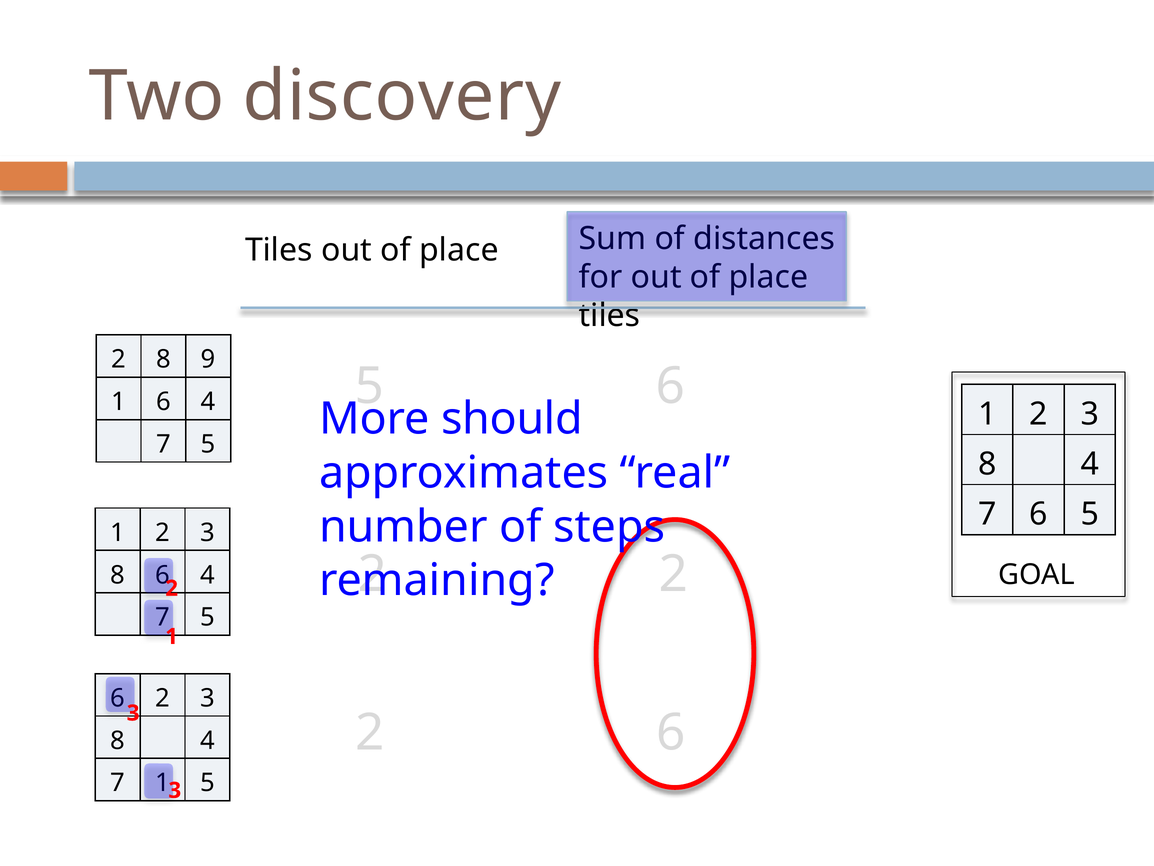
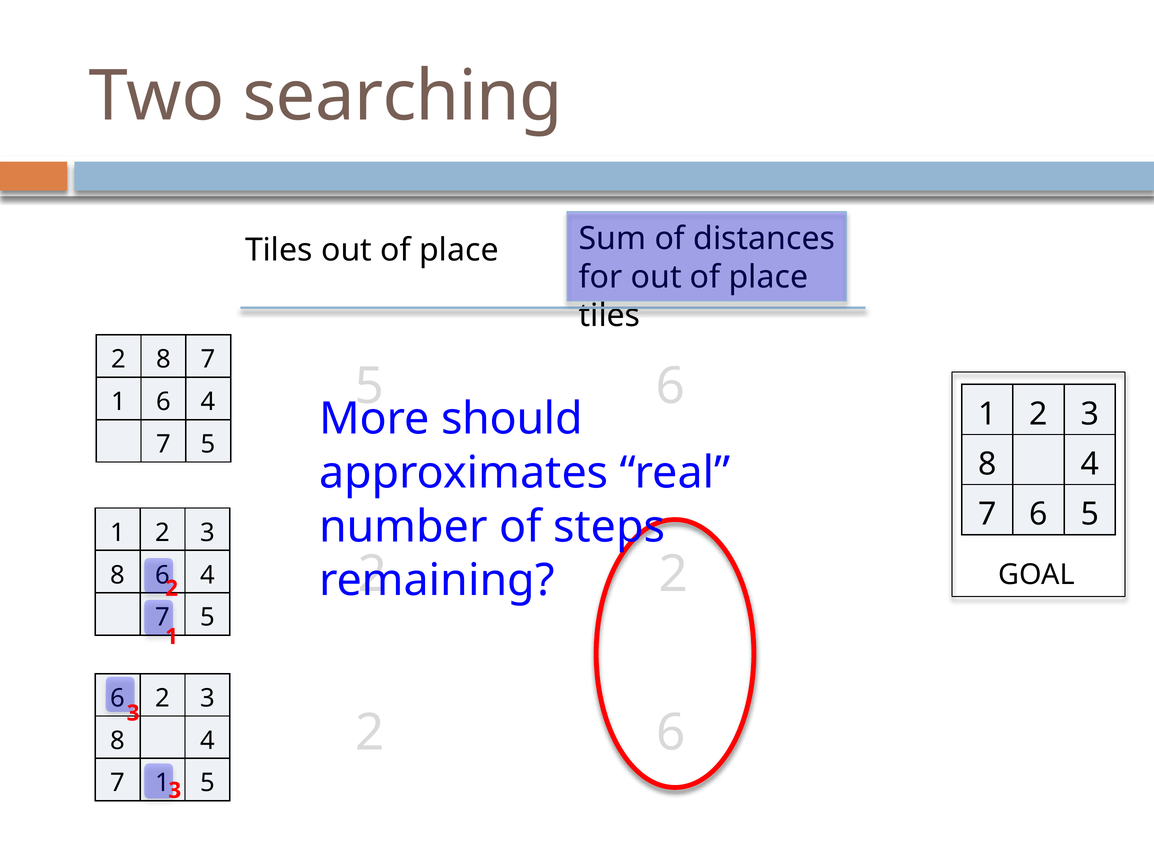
discovery: discovery -> searching
8 9: 9 -> 7
